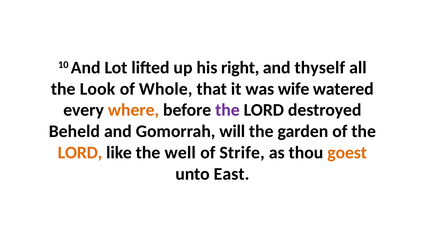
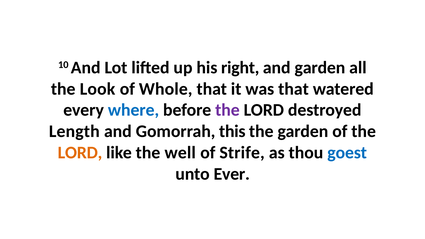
and thyself: thyself -> garden
was wife: wife -> that
where colour: orange -> blue
Beheld: Beheld -> Length
will: will -> this
goest colour: orange -> blue
East: East -> Ever
